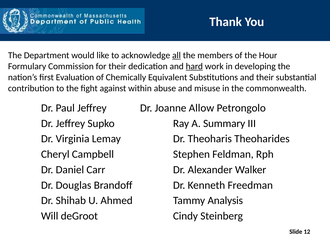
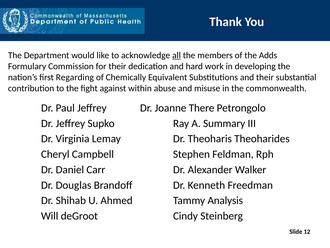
Hour: Hour -> Adds
hard underline: present -> none
Evaluation: Evaluation -> Regarding
Allow: Allow -> There
